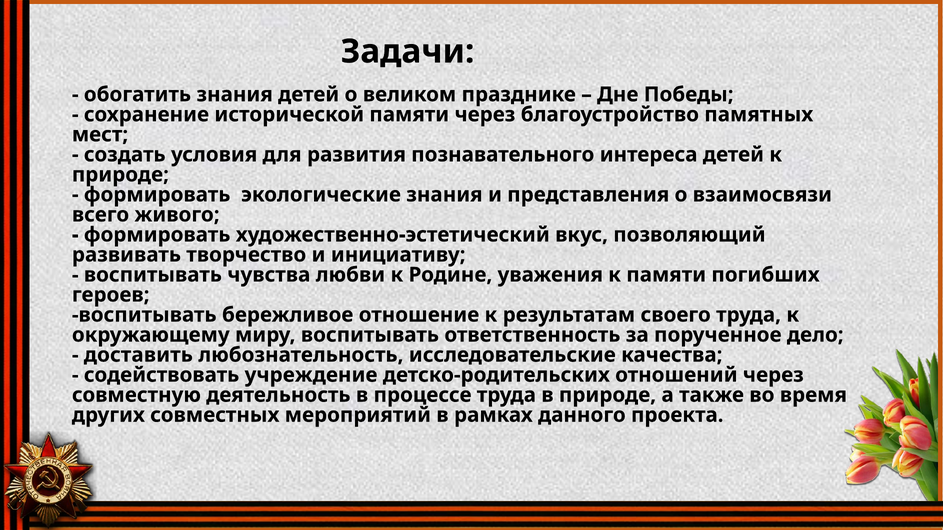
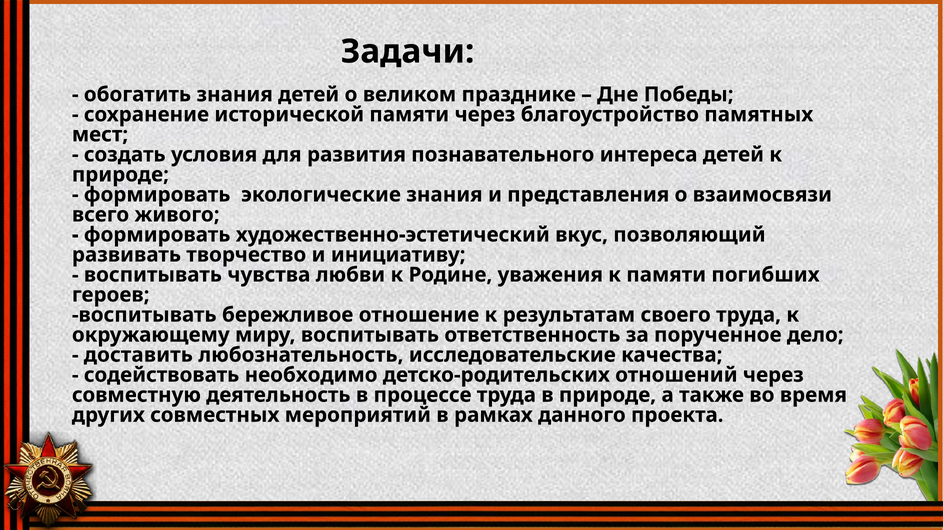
учреждение: учреждение -> необходимо
